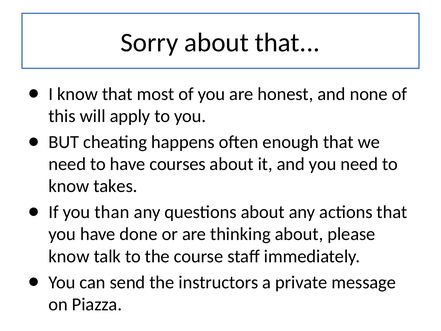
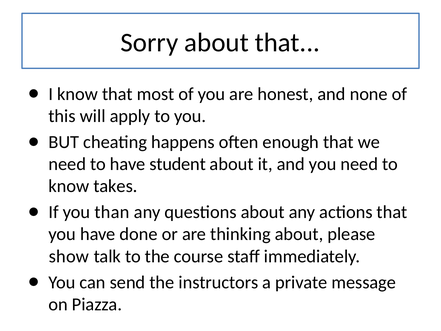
courses: courses -> student
know at (69, 256): know -> show
